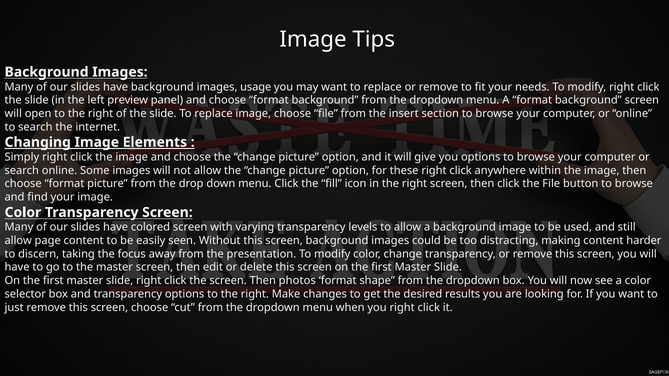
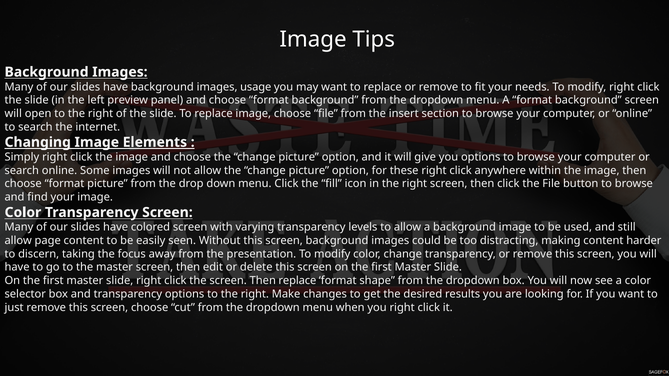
Then photos: photos -> replace
